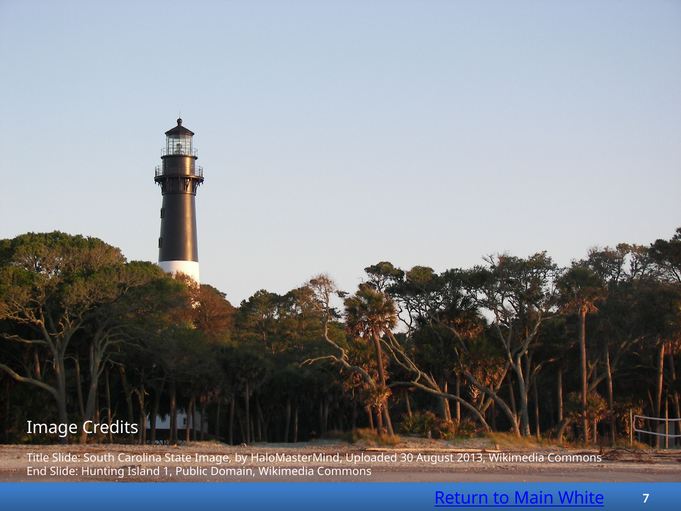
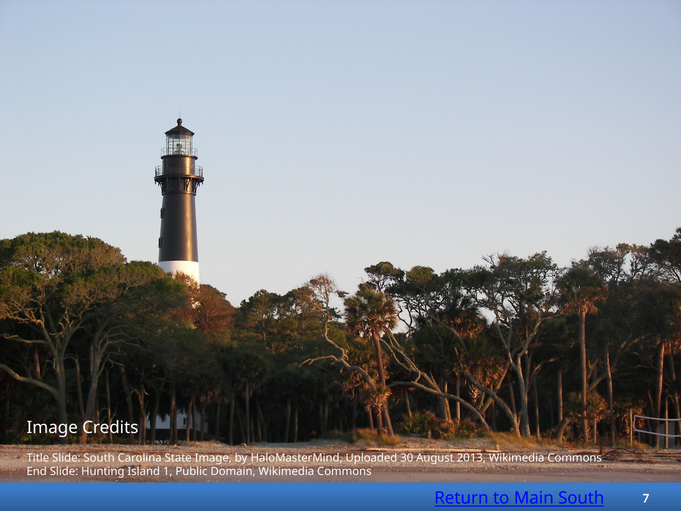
Main White: White -> South
